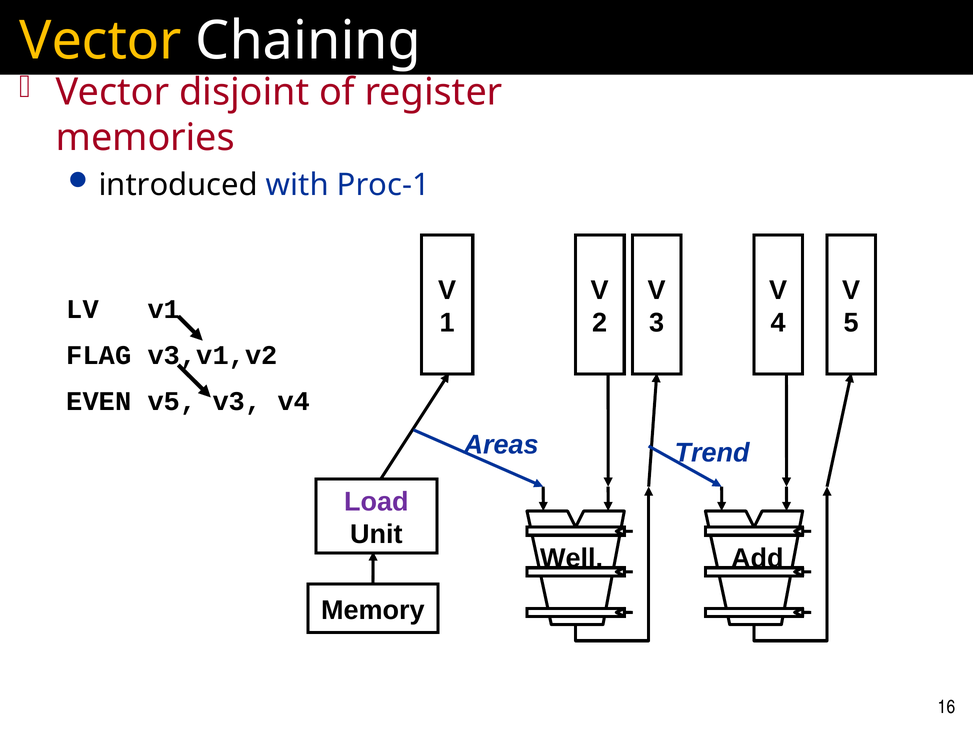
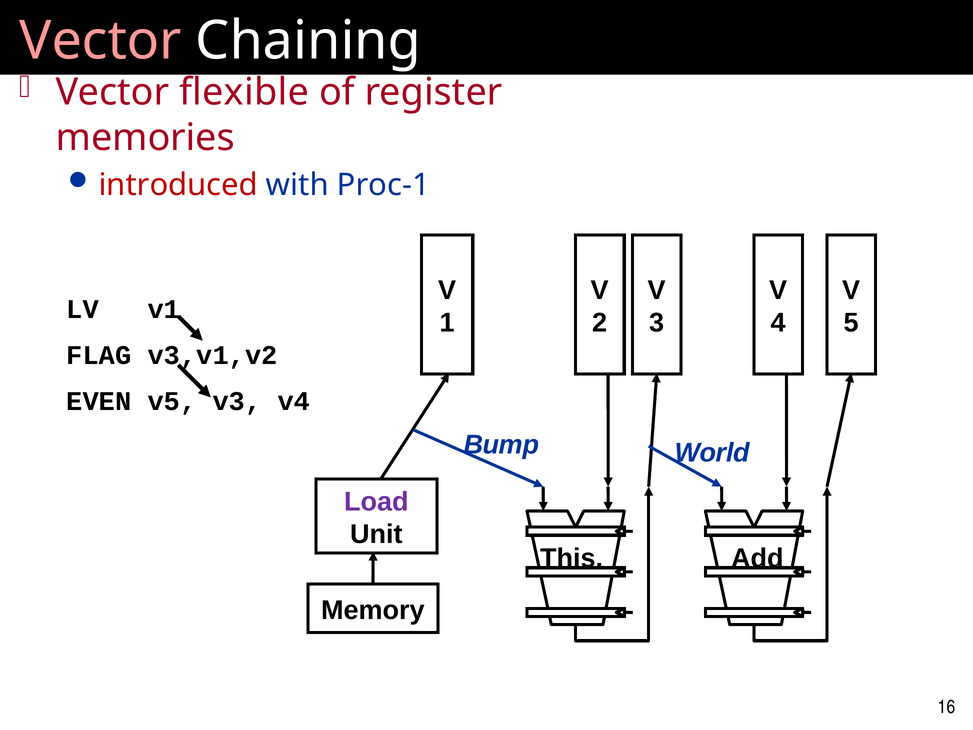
Vector at (101, 41) colour: yellow -> pink
disjoint: disjoint -> flexible
introduced colour: black -> red
Areas: Areas -> Bump
Trend: Trend -> World
Well: Well -> This
